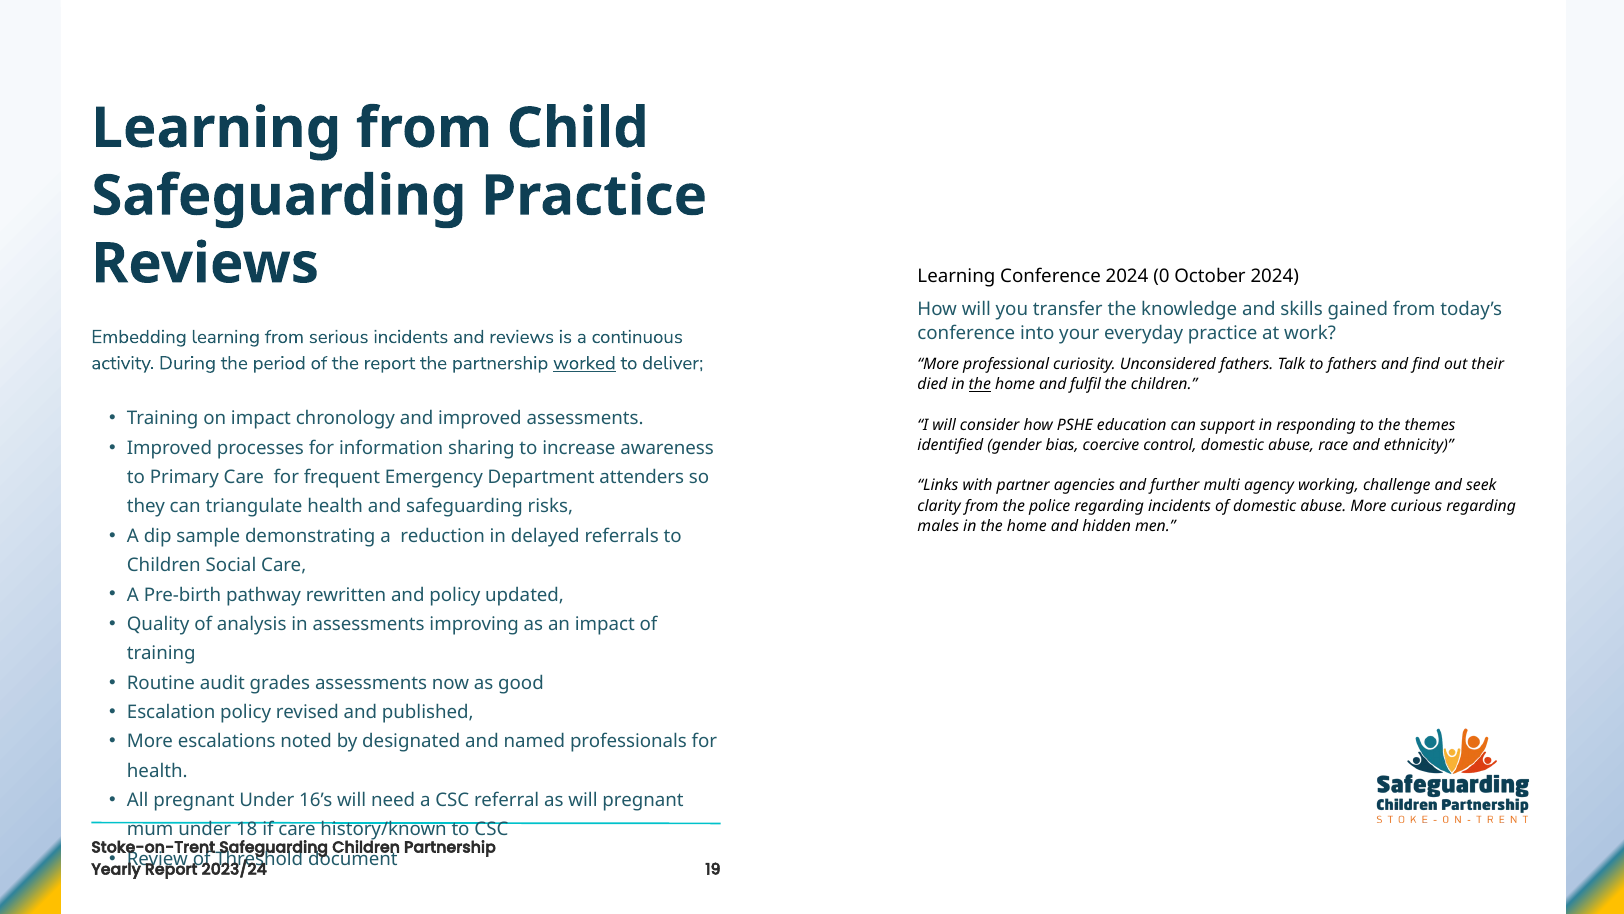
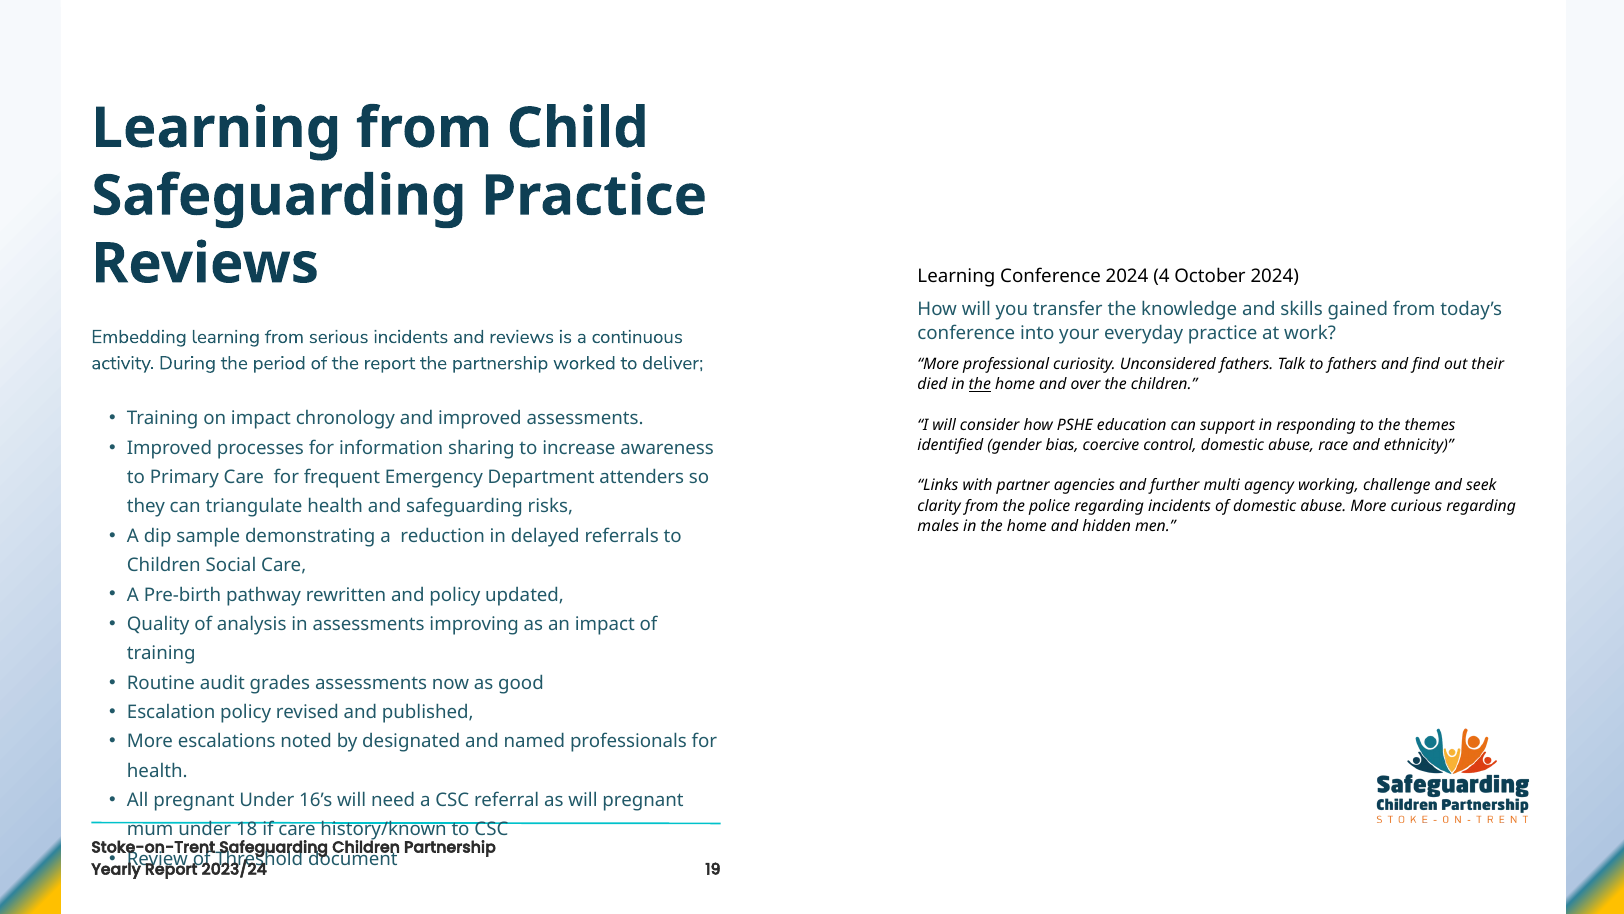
0: 0 -> 4
worked underline: present -> none
fulfil: fulfil -> over
